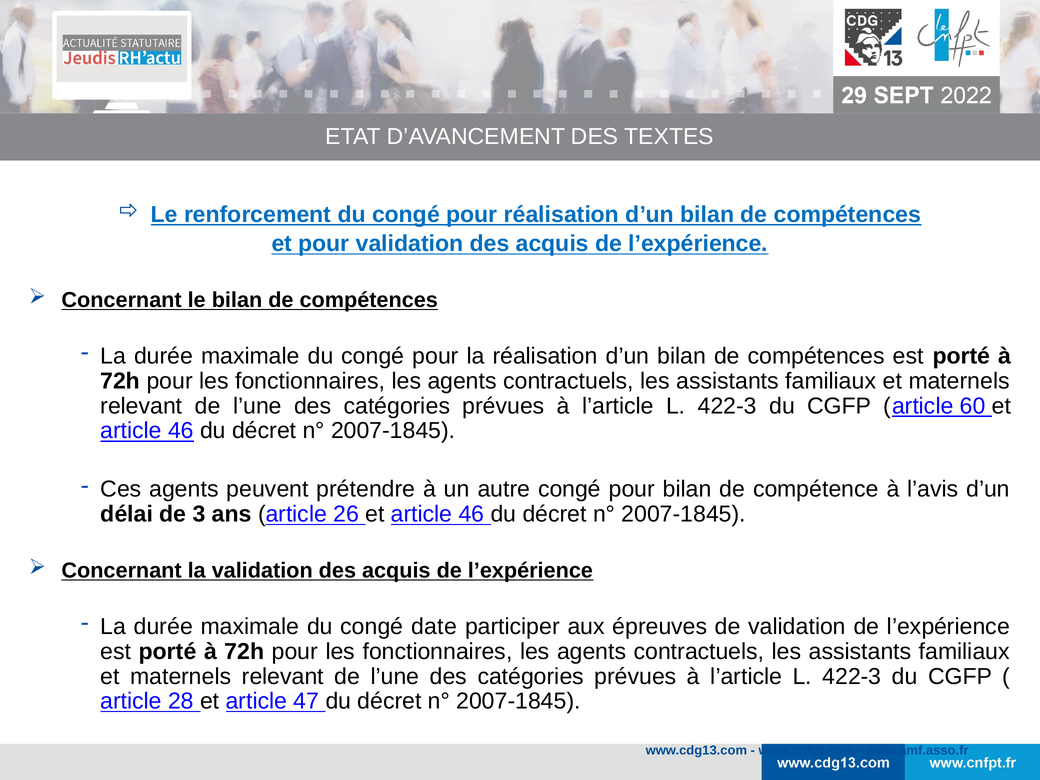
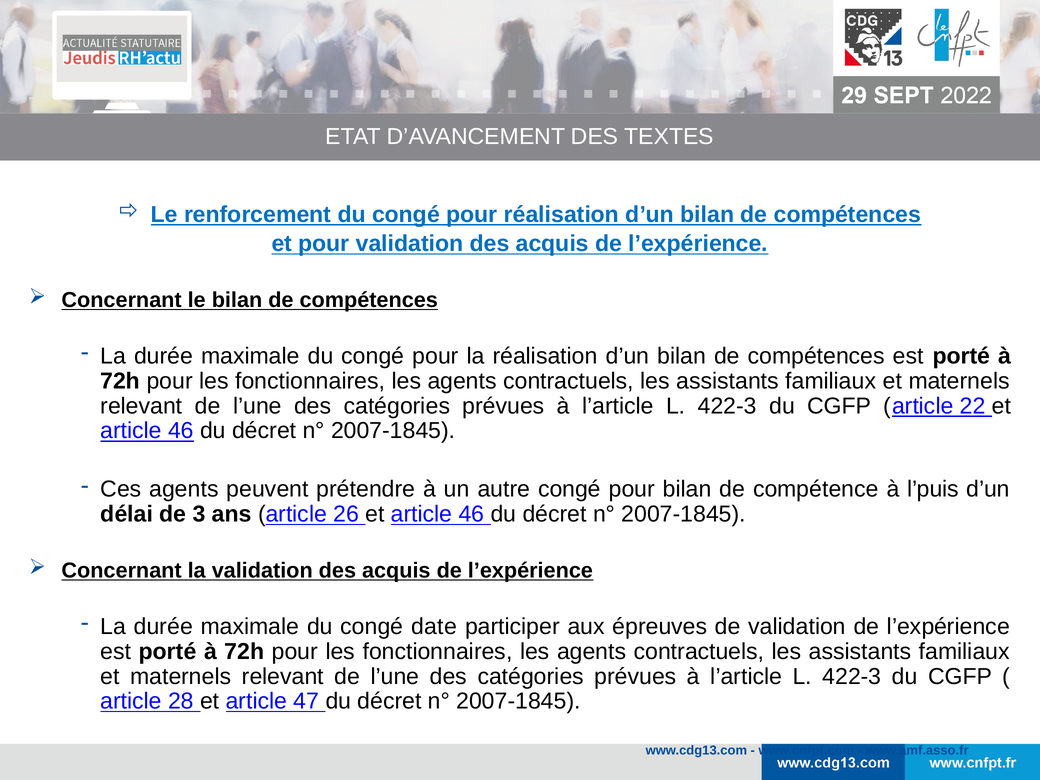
60: 60 -> 22
l’avis: l’avis -> l’puis
